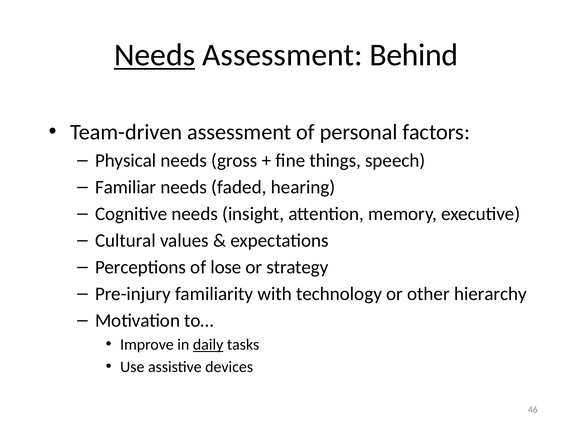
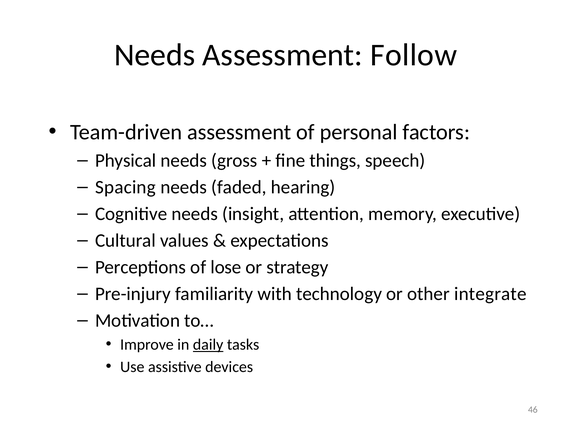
Needs at (155, 55) underline: present -> none
Behind: Behind -> Follow
Familiar: Familiar -> Spacing
hierarchy: hierarchy -> integrate
